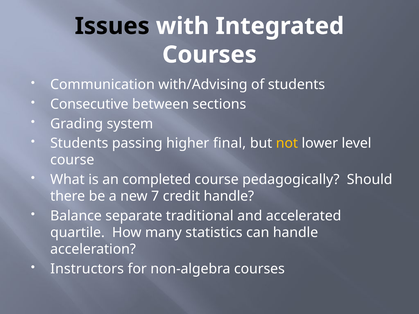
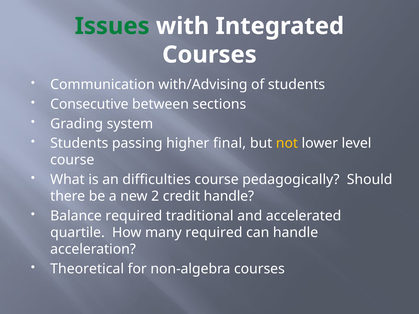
Issues colour: black -> green
completed: completed -> difficulties
7: 7 -> 2
Balance separate: separate -> required
many statistics: statistics -> required
Instructors: Instructors -> Theoretical
